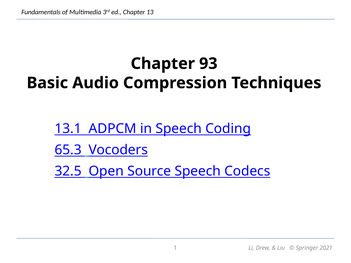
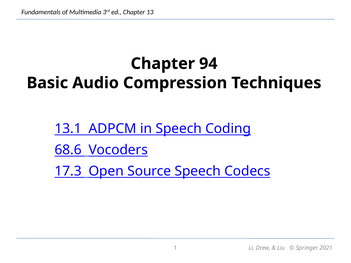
93: 93 -> 94
65.3: 65.3 -> 68.6
32.5: 32.5 -> 17.3
